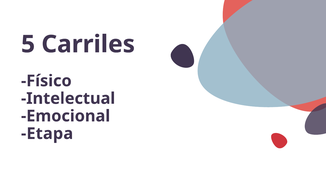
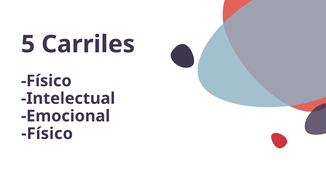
Etapa at (47, 134): Etapa -> Físico
